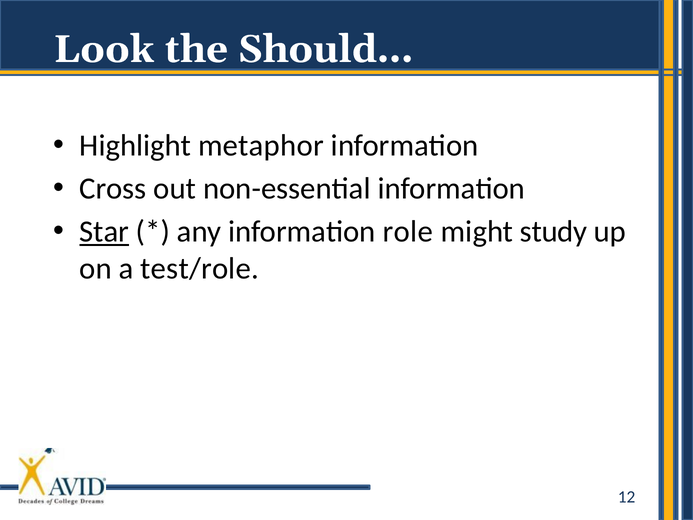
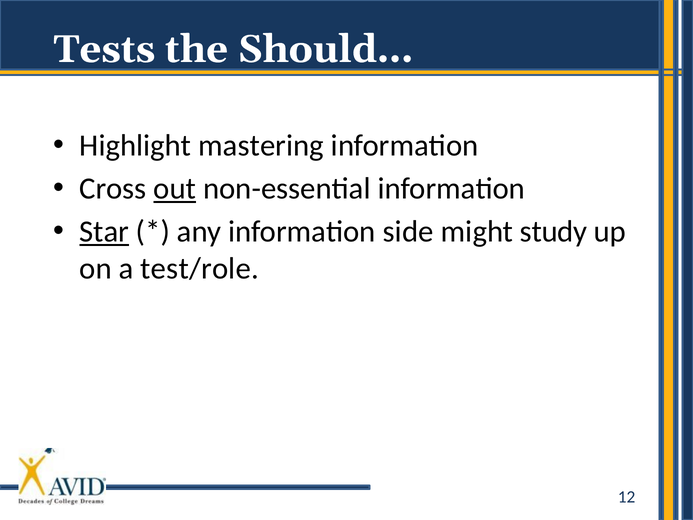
Look: Look -> Tests
metaphor: metaphor -> mastering
out underline: none -> present
role: role -> side
